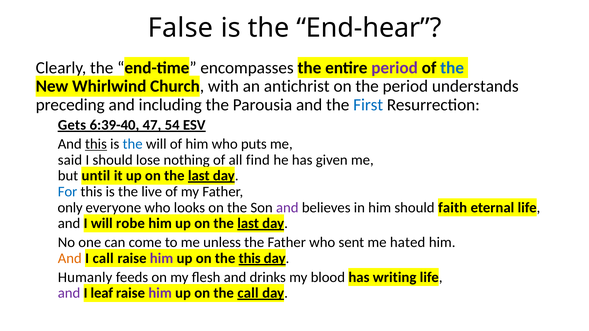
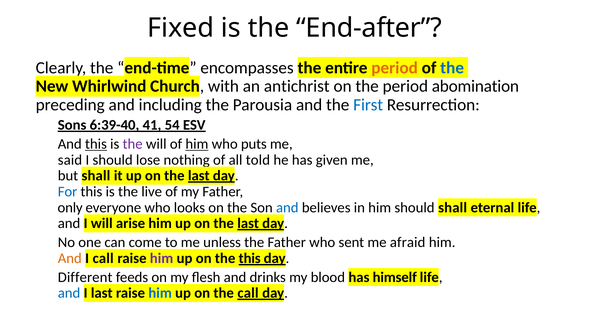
False: False -> Fixed
End-hear: End-hear -> End-after
period at (395, 68) colour: purple -> orange
understands: understands -> abomination
Gets: Gets -> Sons
47: 47 -> 41
the at (133, 144) colour: blue -> purple
him at (197, 144) underline: none -> present
find: find -> told
but until: until -> shall
and at (287, 208) colour: purple -> blue
should faith: faith -> shall
robe: robe -> arise
hated: hated -> afraid
Humanly: Humanly -> Different
writing: writing -> himself
and at (69, 293) colour: purple -> blue
I leaf: leaf -> last
him at (160, 293) colour: purple -> blue
